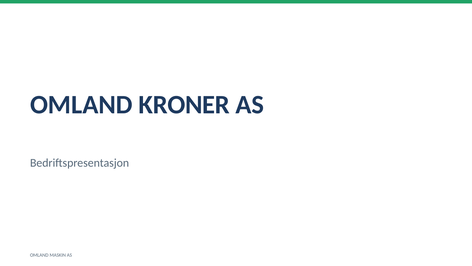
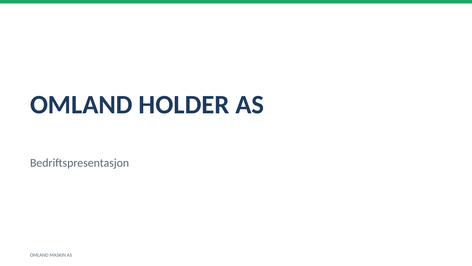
KRONER: KRONER -> HOLDER
